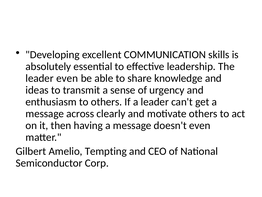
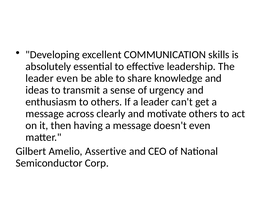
Tempting: Tempting -> Assertive
